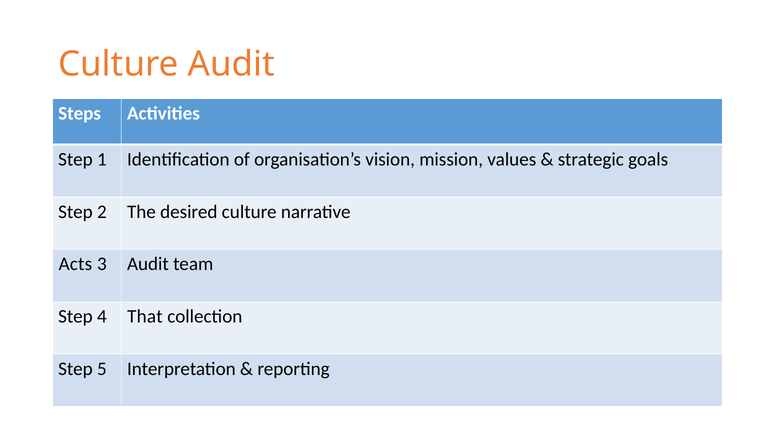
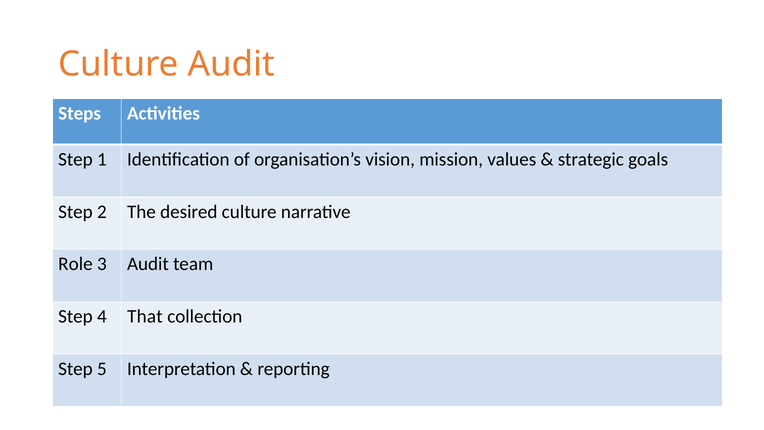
Acts: Acts -> Role
